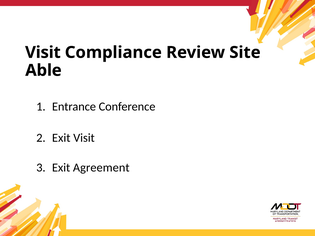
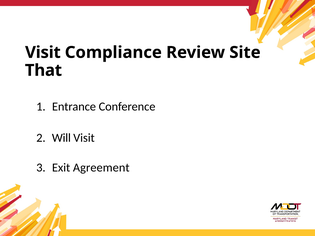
Able: Able -> That
Exit at (61, 138): Exit -> Will
